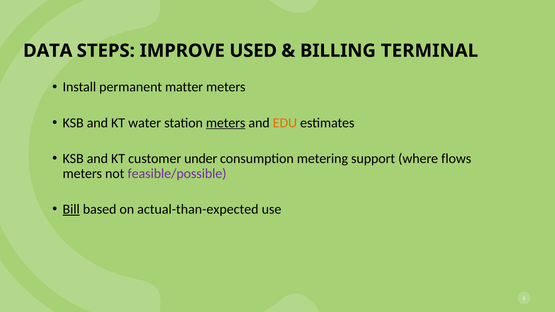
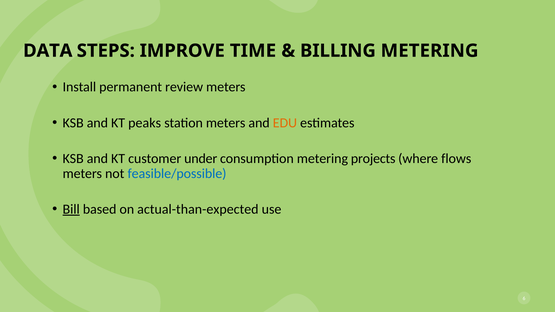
USED: USED -> TIME
BILLING TERMINAL: TERMINAL -> METERING
matter: matter -> review
water: water -> peaks
meters at (226, 123) underline: present -> none
support: support -> projects
feasible/possible colour: purple -> blue
